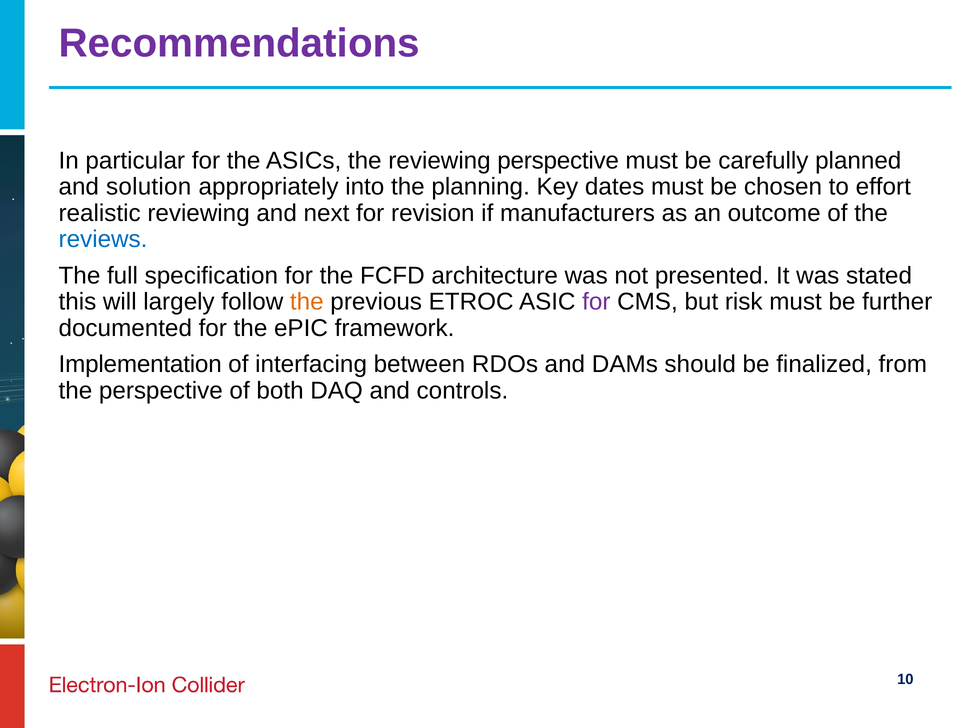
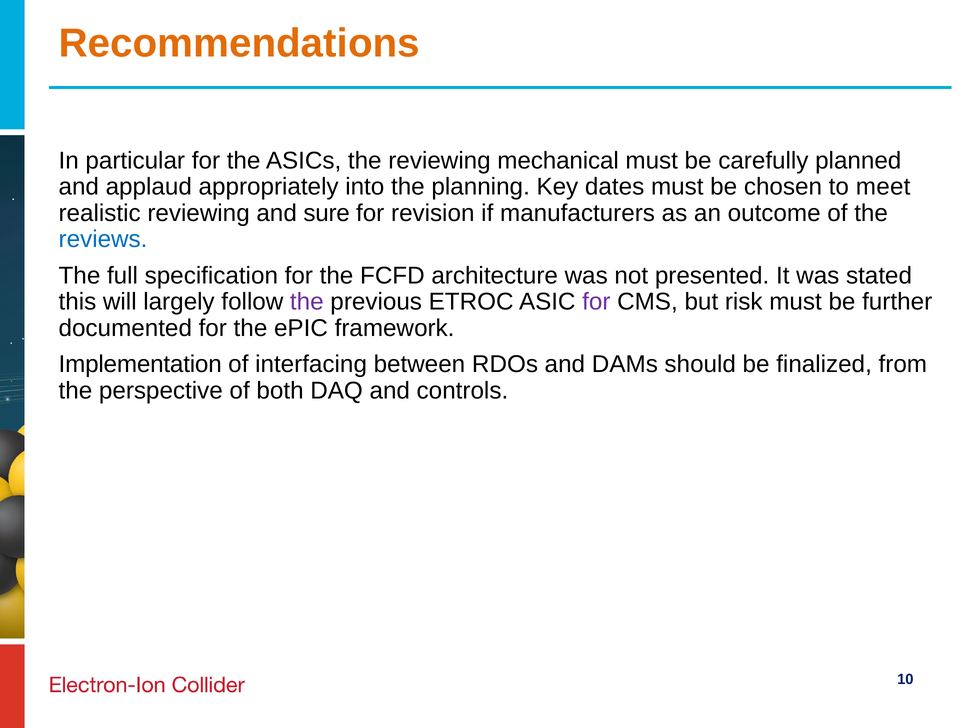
Recommendations colour: purple -> orange
reviewing perspective: perspective -> mechanical
solution: solution -> applaud
effort: effort -> meet
next: next -> sure
the at (307, 302) colour: orange -> purple
